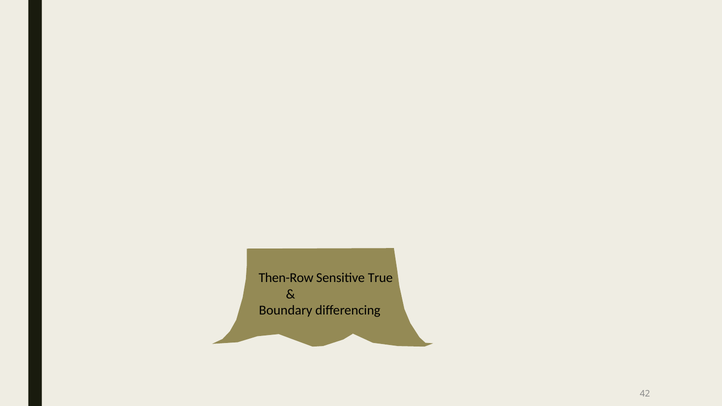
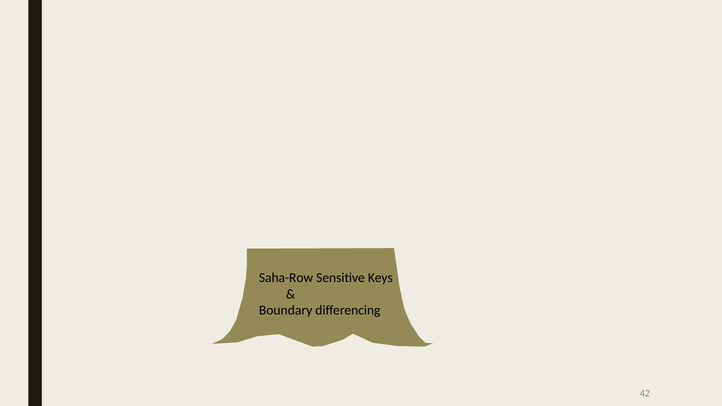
Then-Row: Then-Row -> Saha-Row
True: True -> Keys
